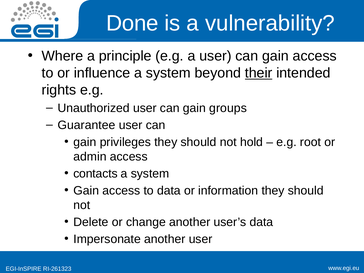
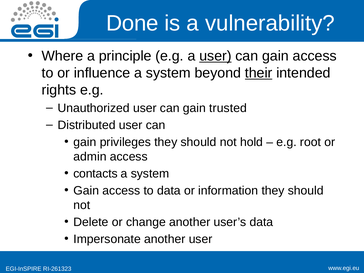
user at (215, 56) underline: none -> present
groups: groups -> trusted
Guarantee: Guarantee -> Distributed
